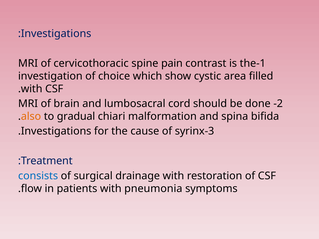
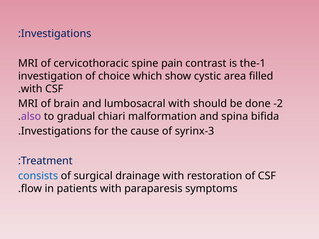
lumbosacral cord: cord -> with
also colour: orange -> purple
pneumonia: pneumonia -> paraparesis
